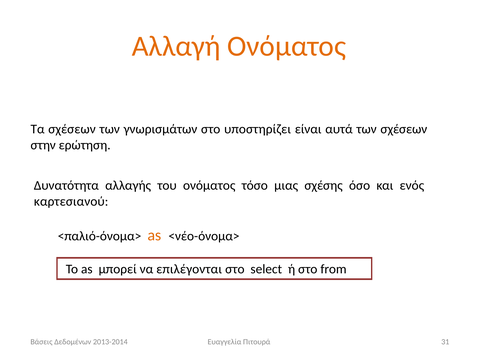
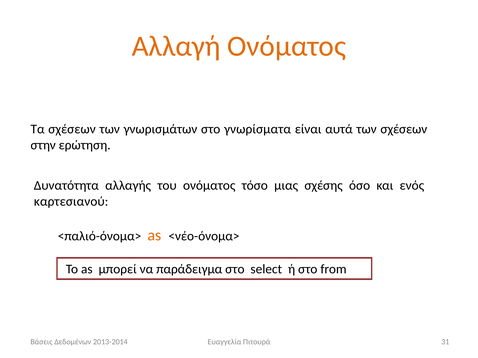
υποστηρίζει: υποστηρίζει -> γνωρίσματα
επιλέγονται: επιλέγονται -> παράδειγμα
